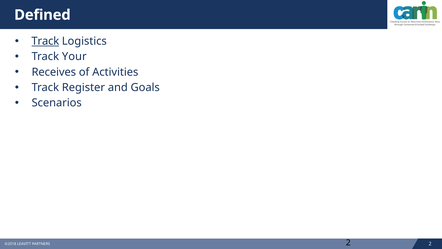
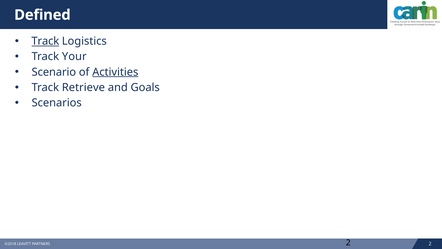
Receives: Receives -> Scenario
Activities underline: none -> present
Register: Register -> Retrieve
